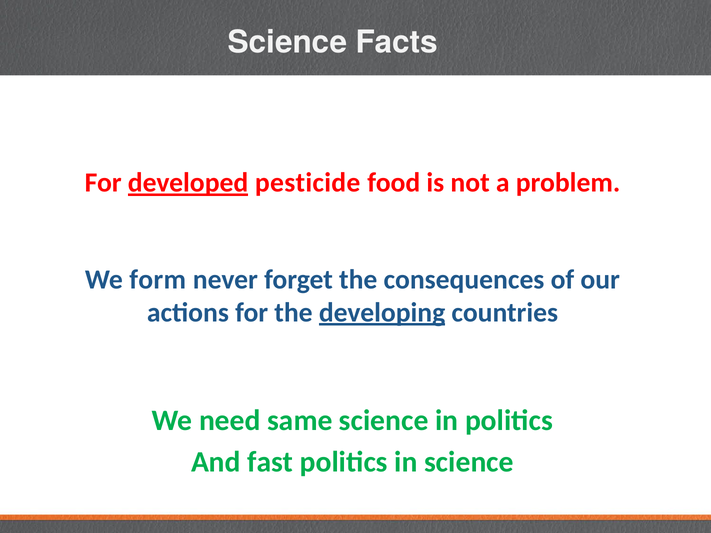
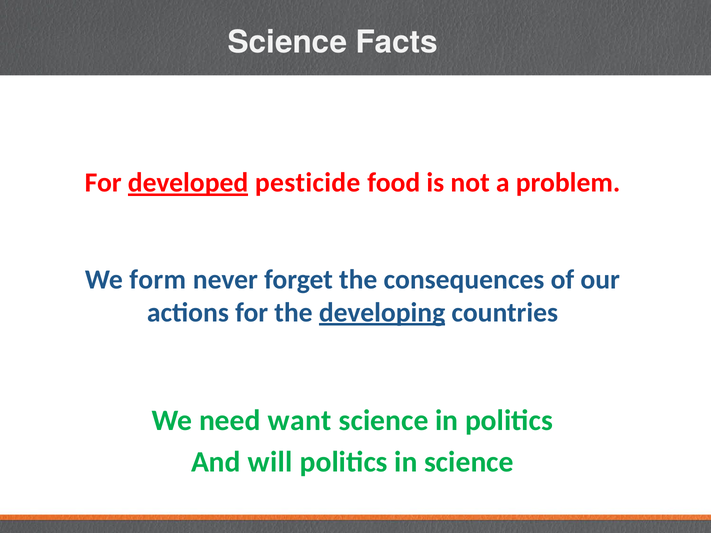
same: same -> want
fast: fast -> will
